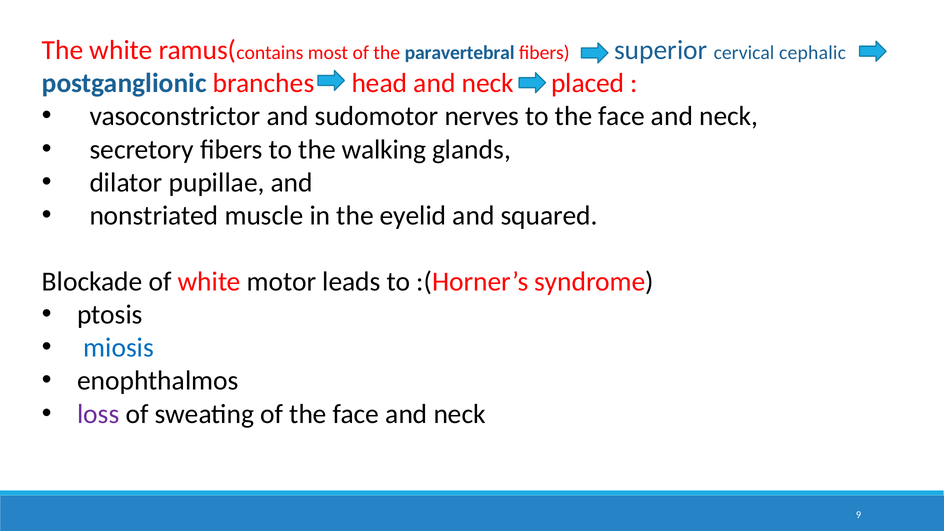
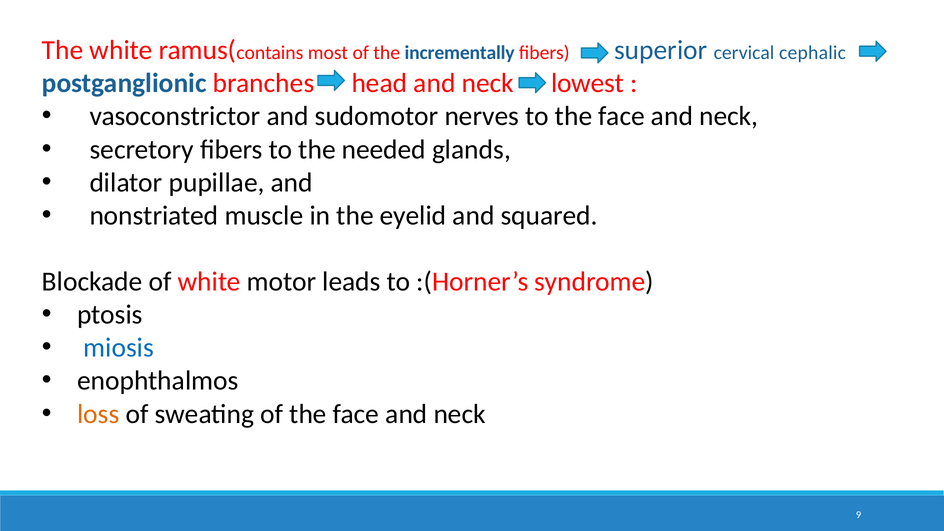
paravertebral: paravertebral -> incrementally
placed: placed -> lowest
walking: walking -> needed
loss colour: purple -> orange
